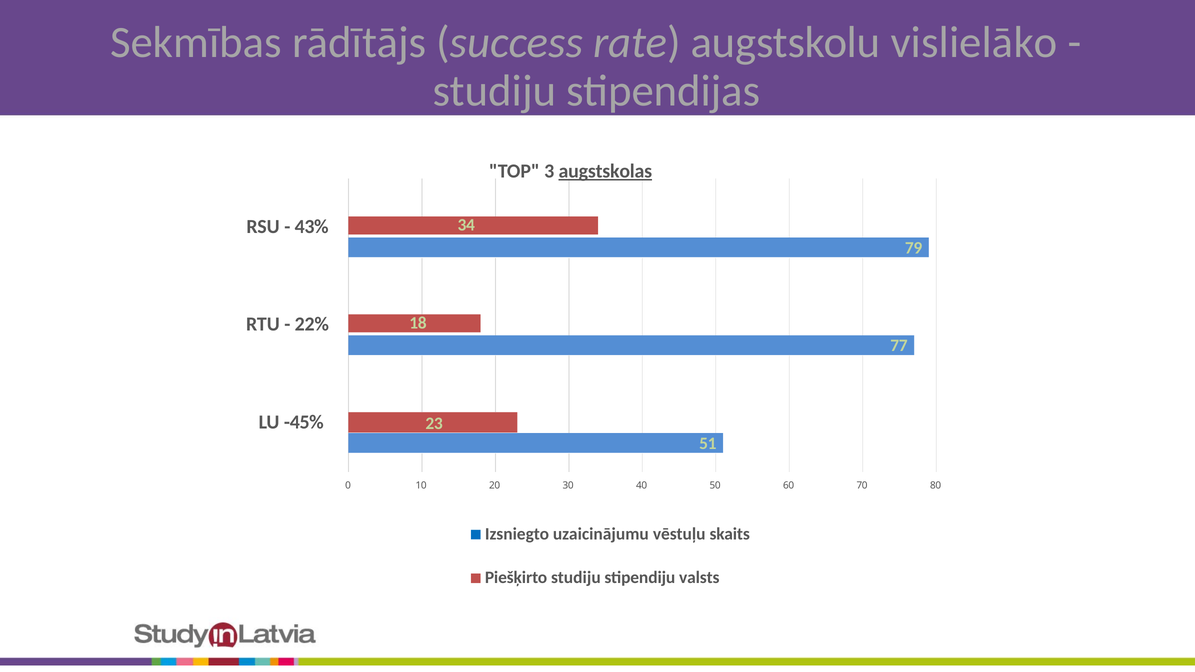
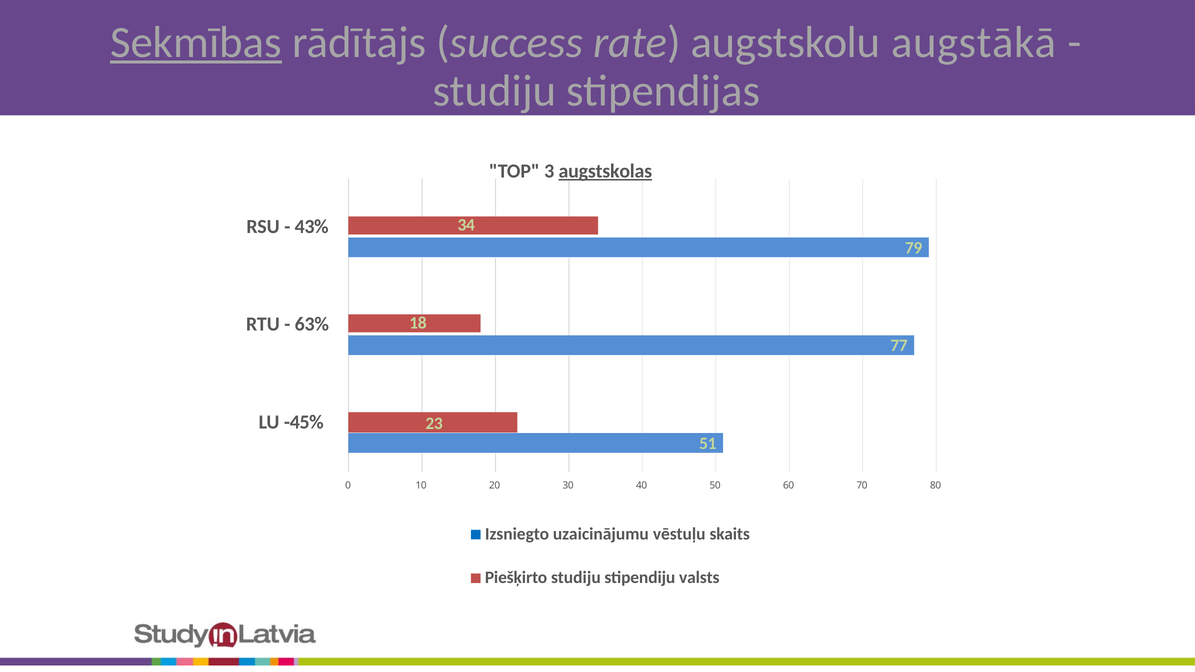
Sekmības underline: none -> present
vislielāko: vislielāko -> augstākā
22%: 22% -> 63%
